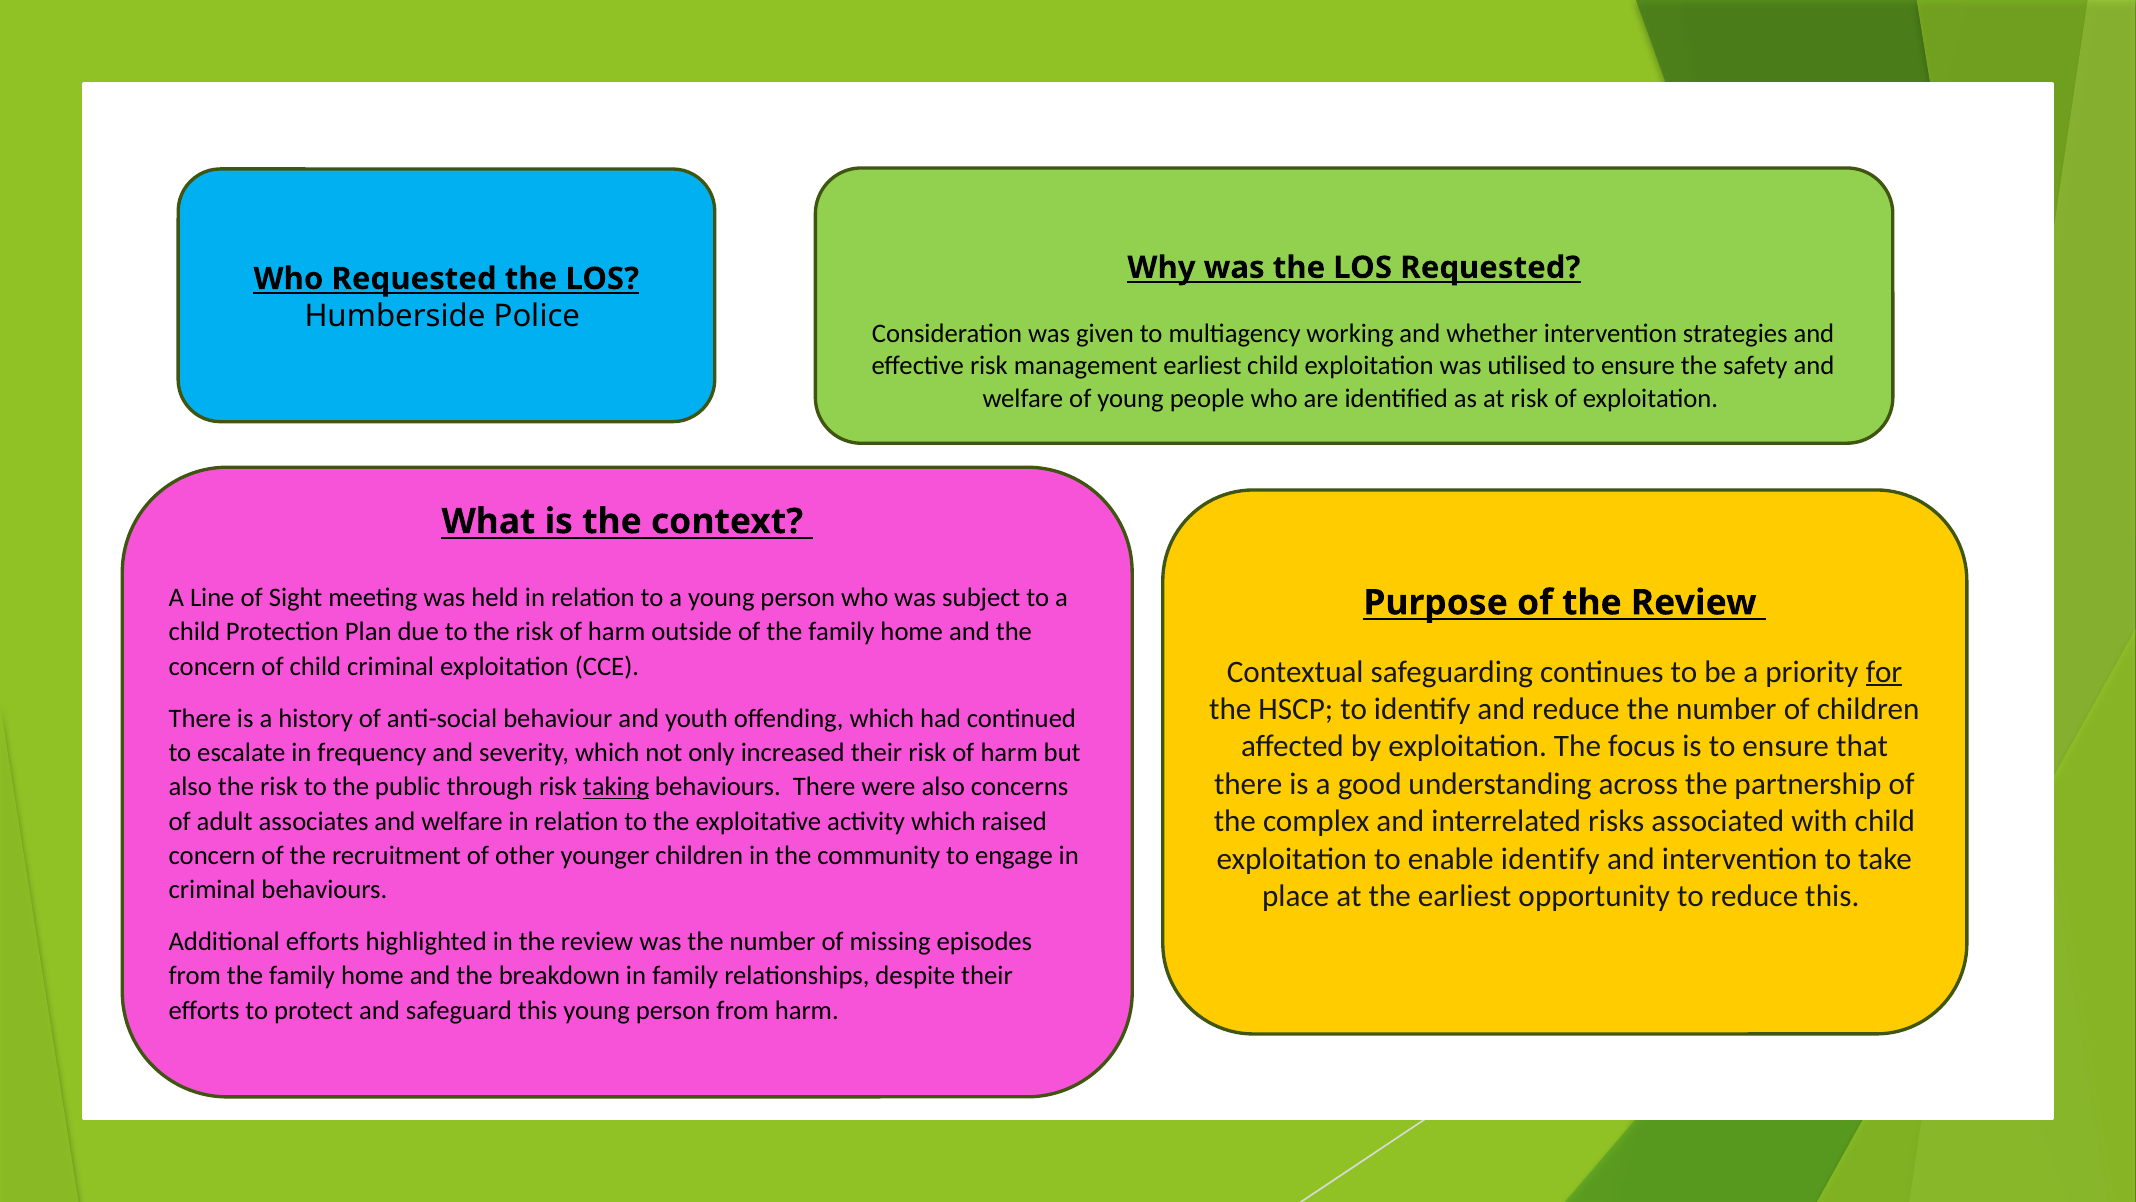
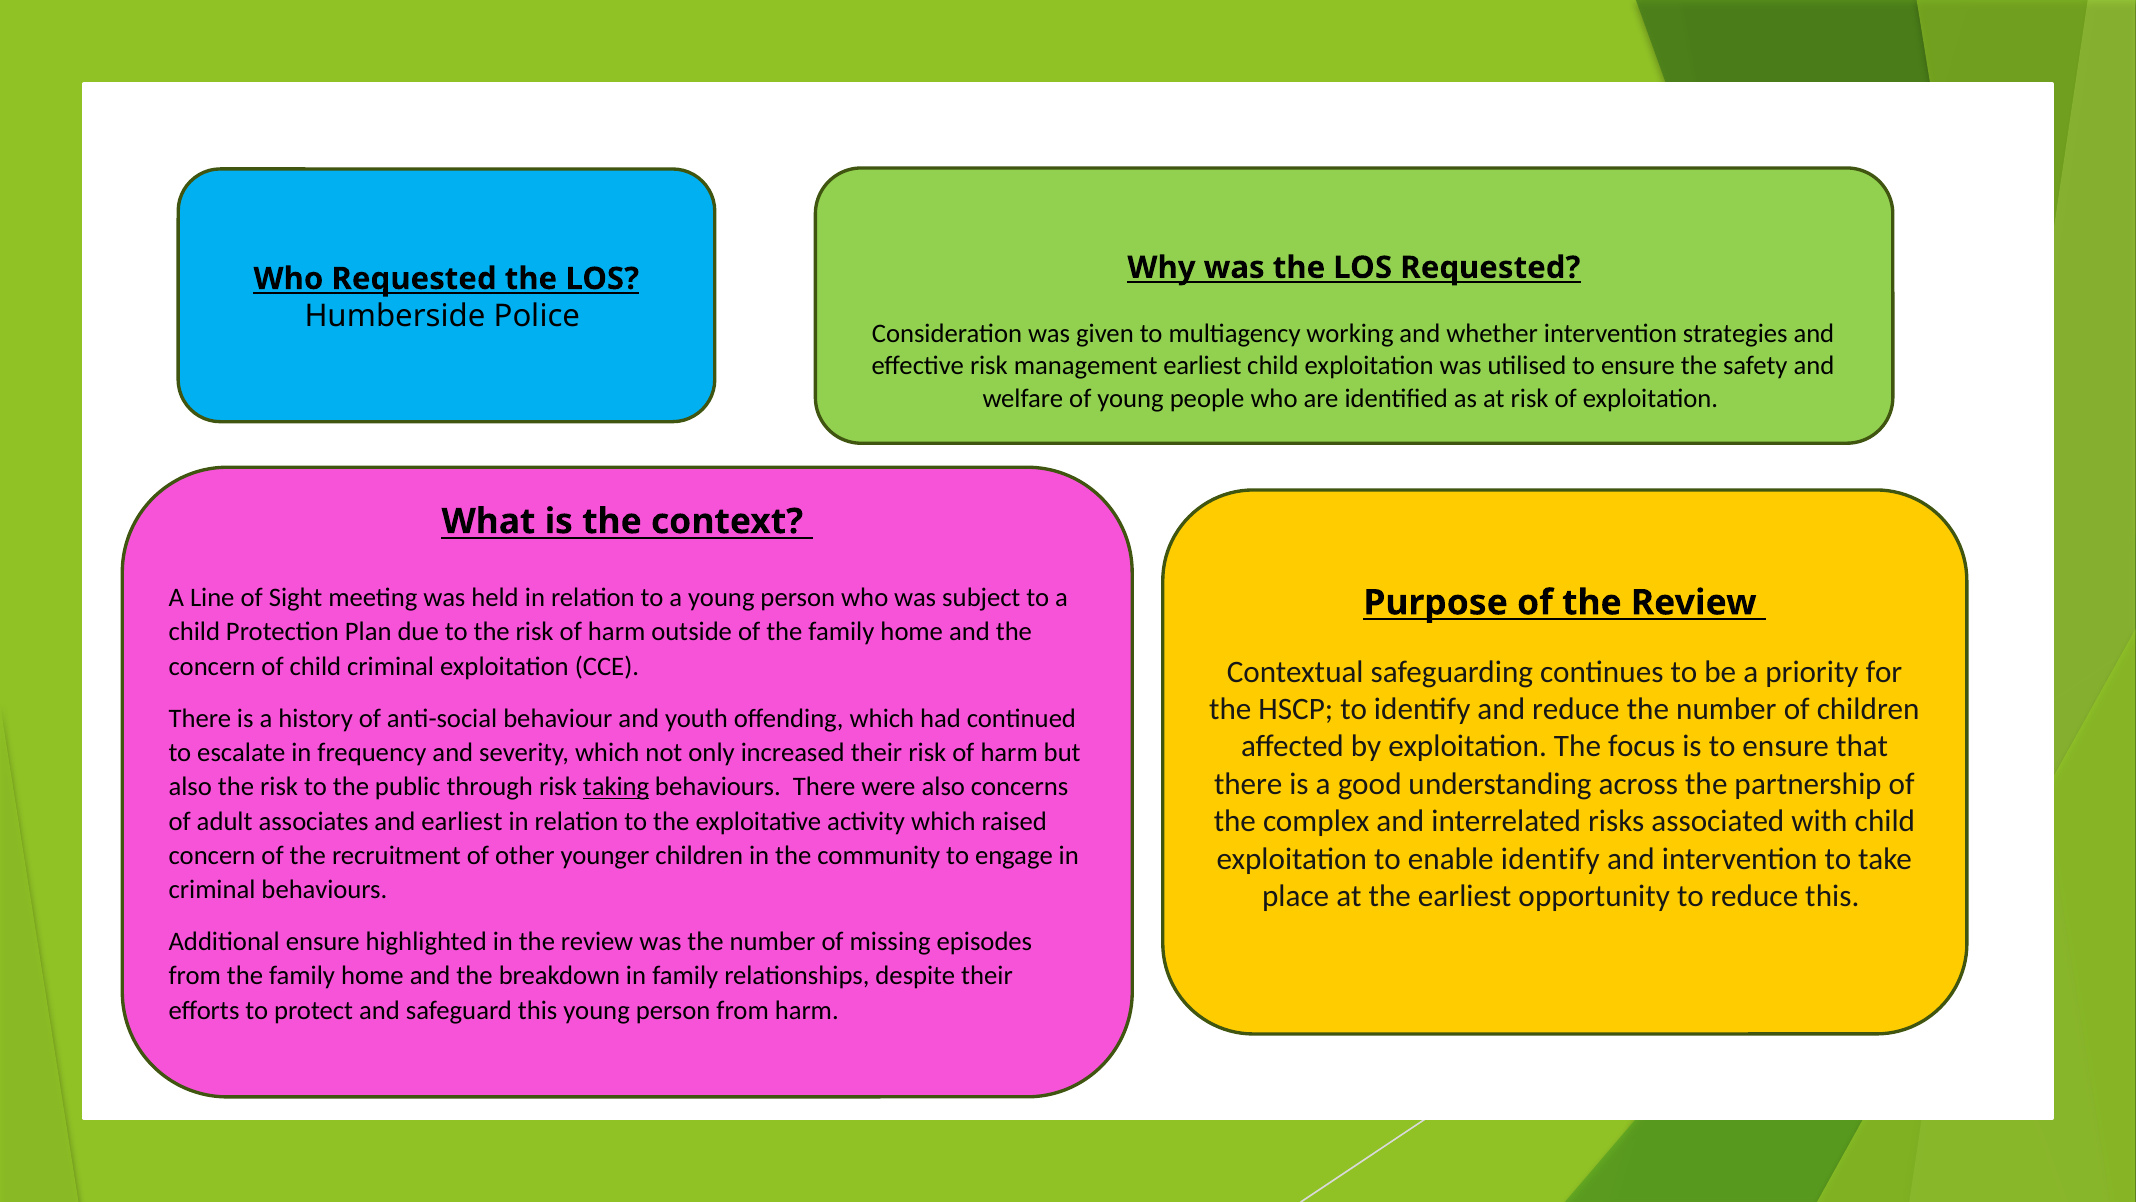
for underline: present -> none
associates and welfare: welfare -> earliest
Additional efforts: efforts -> ensure
